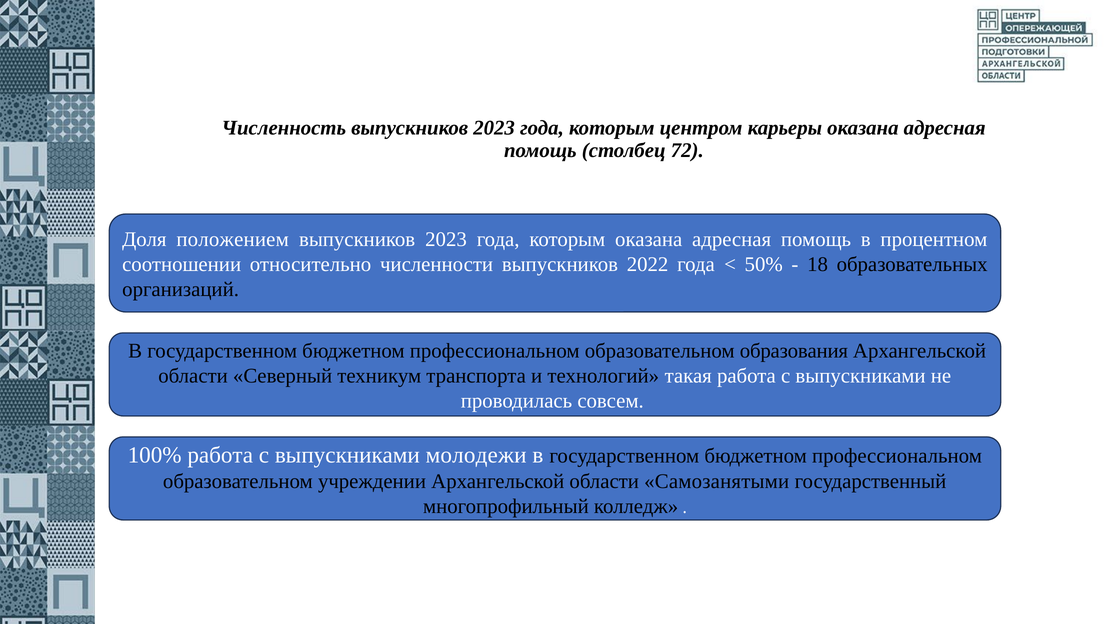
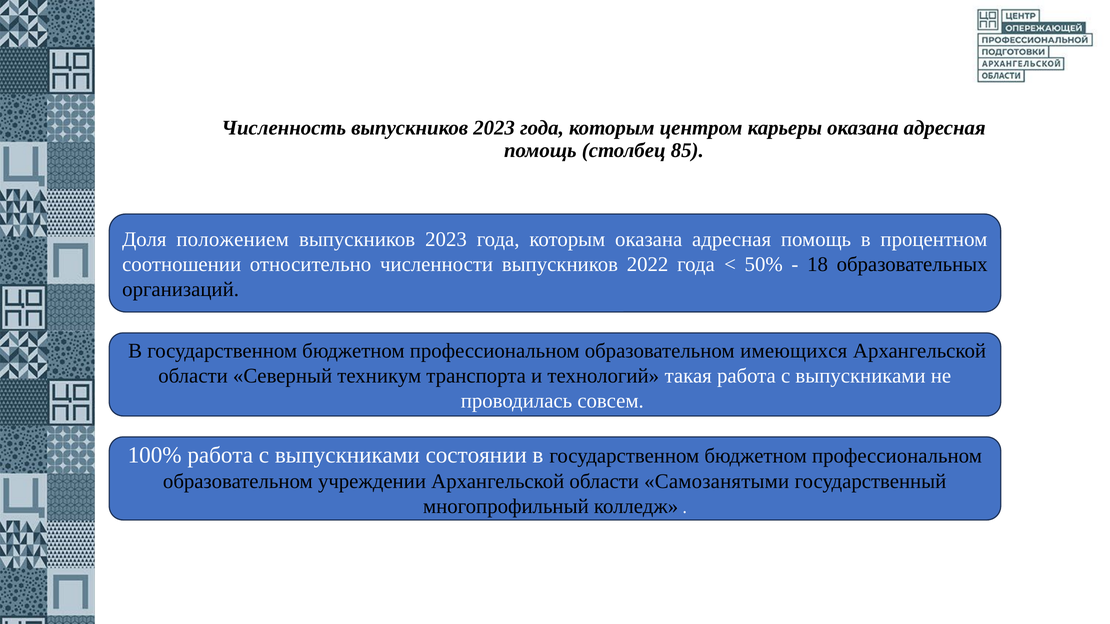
72: 72 -> 85
образования: образования -> имеющихся
молодежи: молодежи -> состоянии
